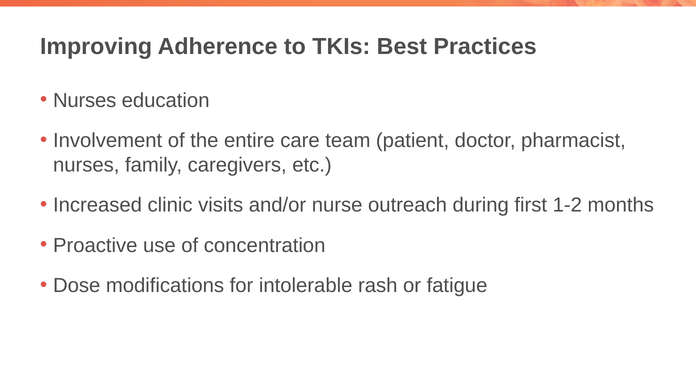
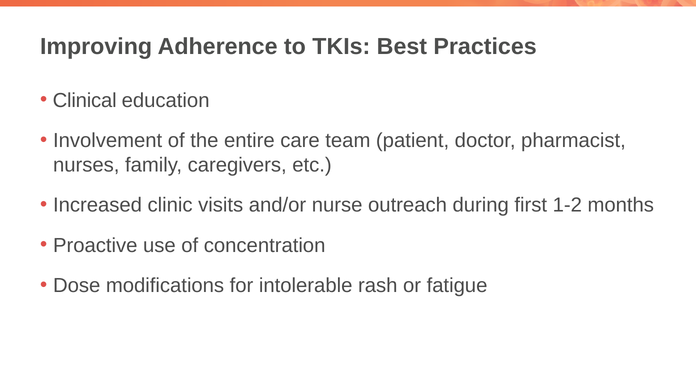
Nurses at (85, 101): Nurses -> Clinical
